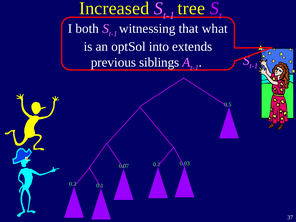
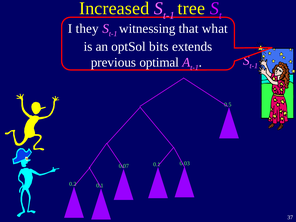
both: both -> they
into: into -> bits
siblings: siblings -> optimal
